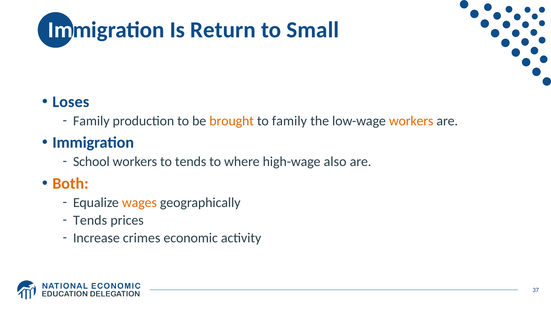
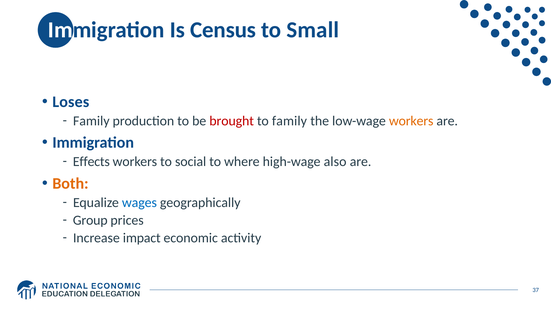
Return: Return -> Census
brought colour: orange -> red
School: School -> Effects
to tends: tends -> social
wages colour: orange -> blue
Tends at (90, 220): Tends -> Group
crimes: crimes -> impact
